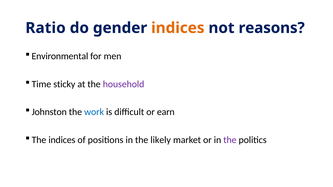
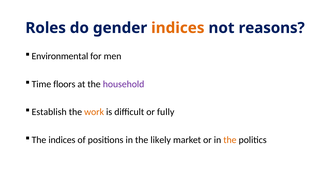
Ratio: Ratio -> Roles
sticky: sticky -> floors
Johnston: Johnston -> Establish
work colour: blue -> orange
earn: earn -> fully
the at (230, 140) colour: purple -> orange
